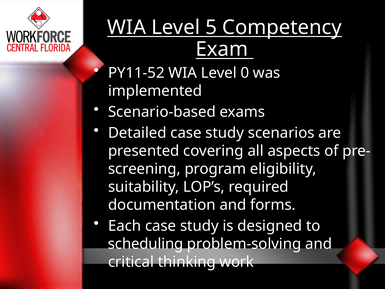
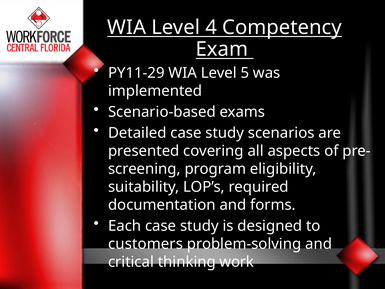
5: 5 -> 4
PY11-52: PY11-52 -> PY11-29
0: 0 -> 5
scheduling: scheduling -> customers
